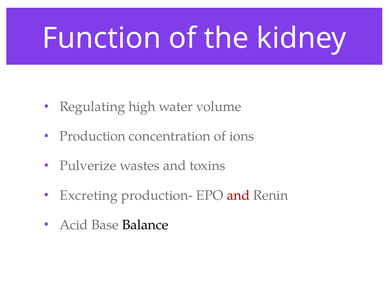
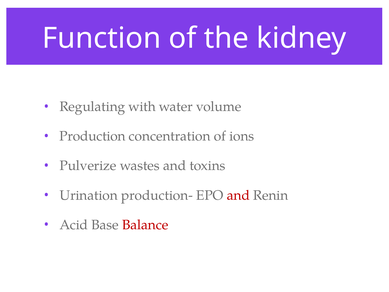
high: high -> with
Excreting: Excreting -> Urination
Balance colour: black -> red
